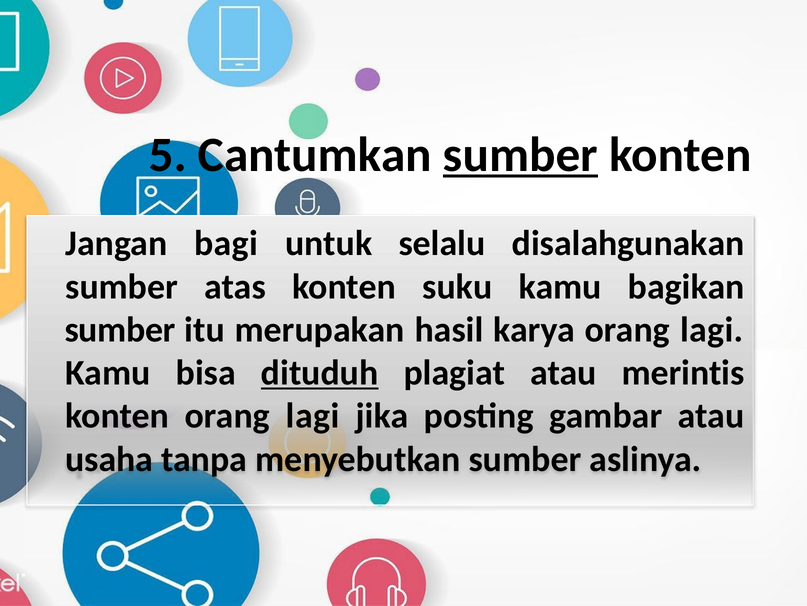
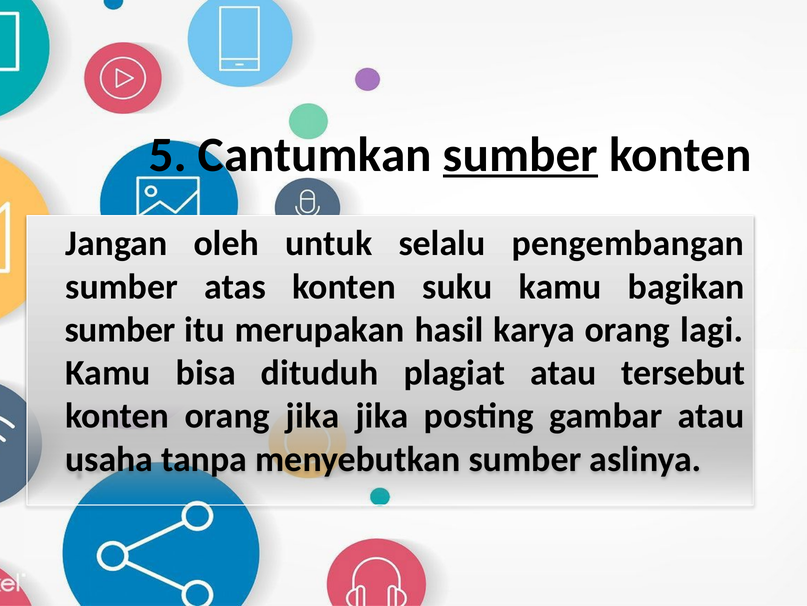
bagi: bagi -> oleh
disalahgunakan: disalahgunakan -> pengembangan
dituduh underline: present -> none
merintis: merintis -> tersebut
konten orang lagi: lagi -> jika
